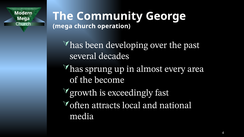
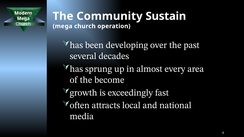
George: George -> Sustain
